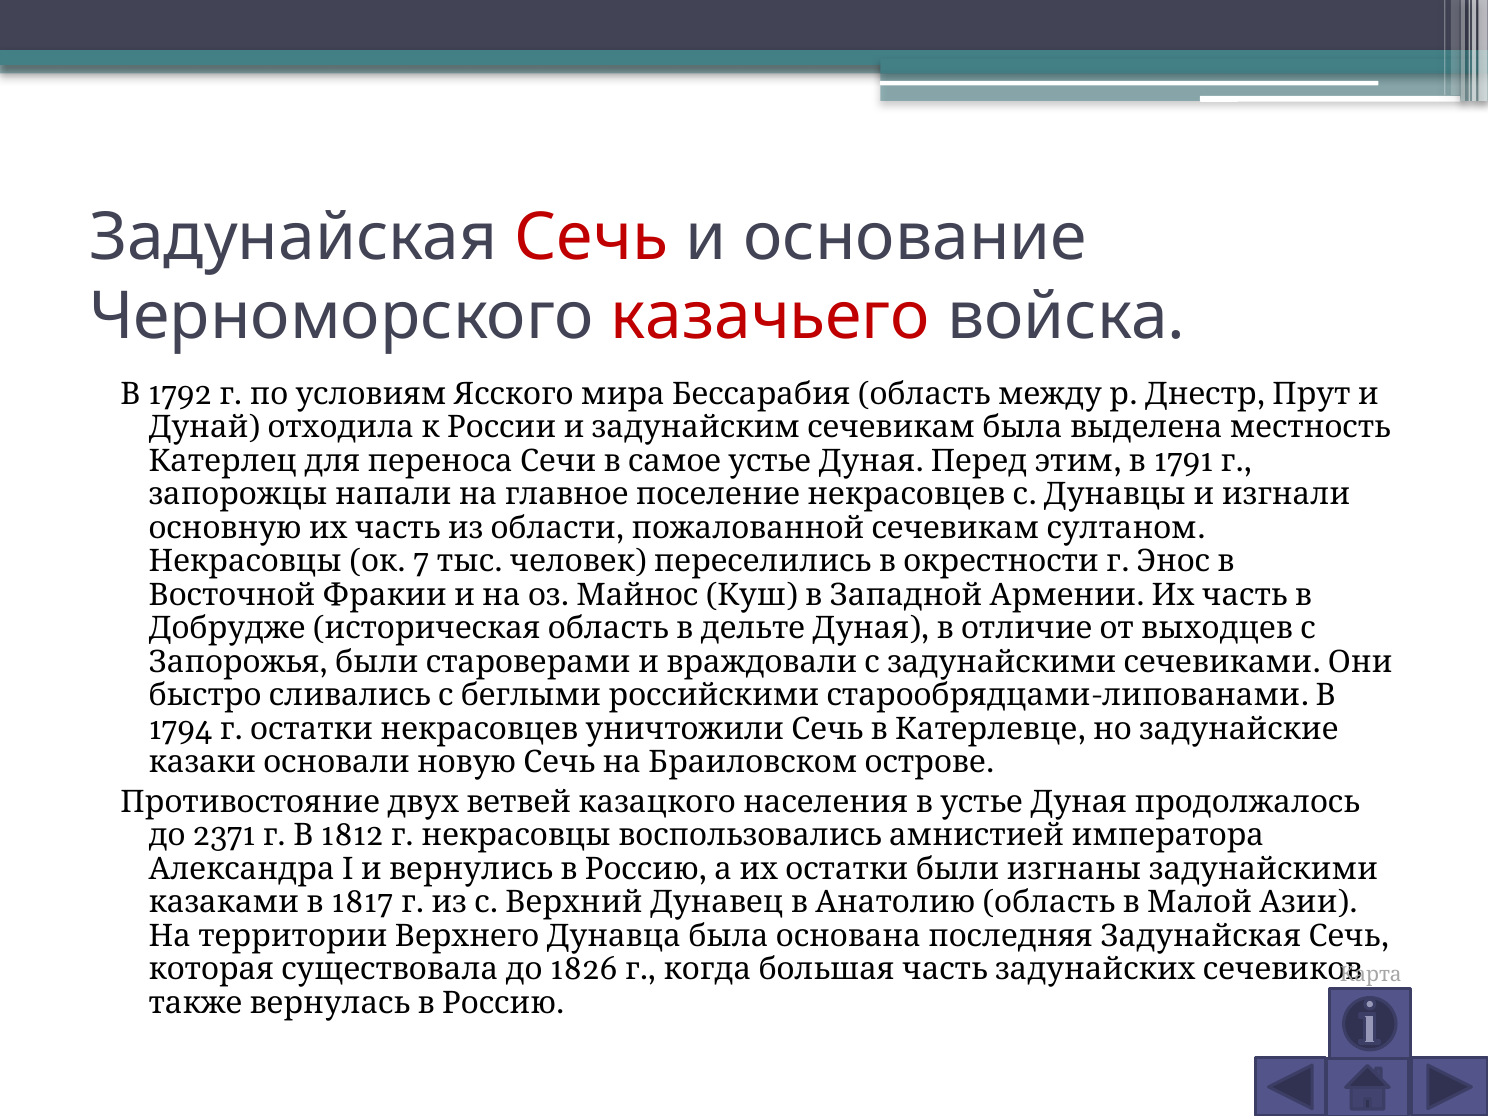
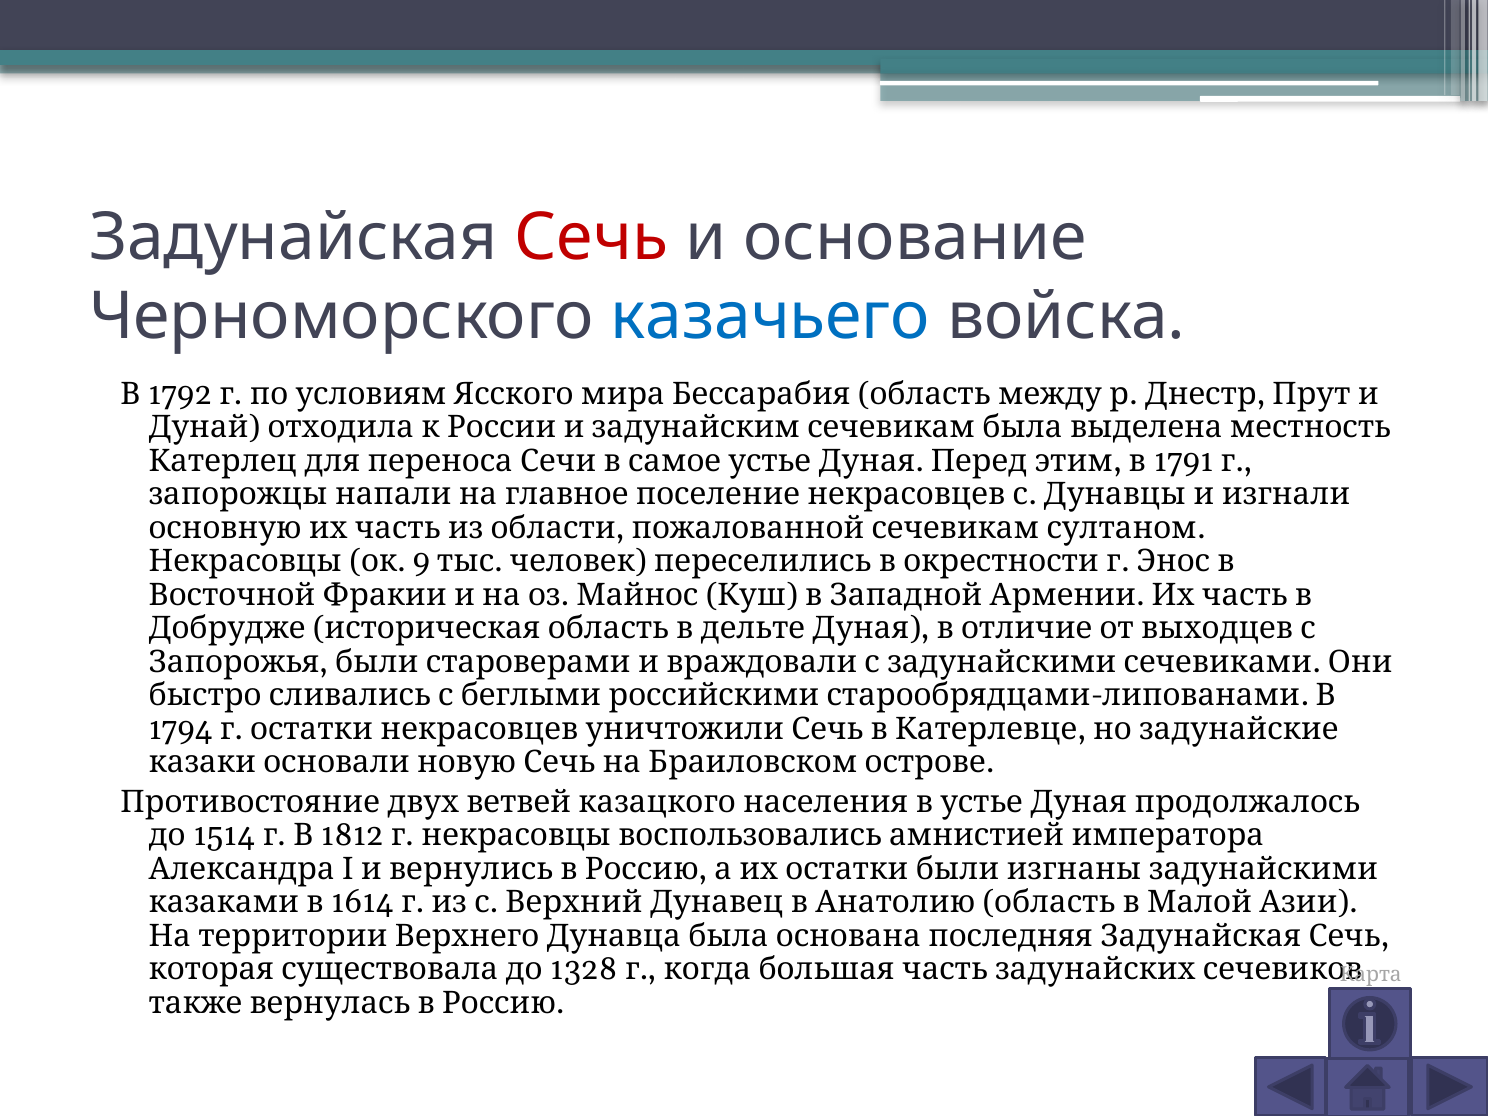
казачьего colour: red -> blue
7: 7 -> 9
2371: 2371 -> 1514
1817: 1817 -> 1614
1826: 1826 -> 1328
